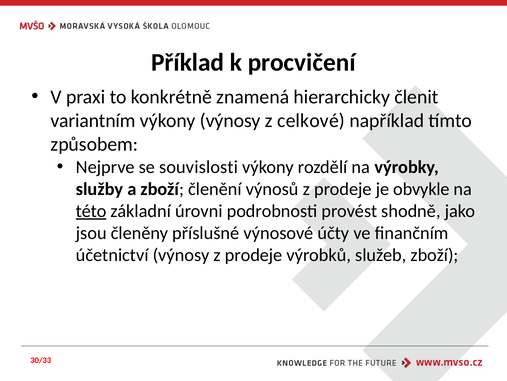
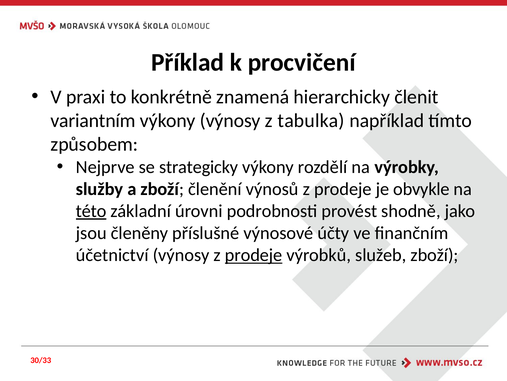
celkové: celkové -> tabulka
souvislosti: souvislosti -> strategicky
prodeje at (254, 255) underline: none -> present
